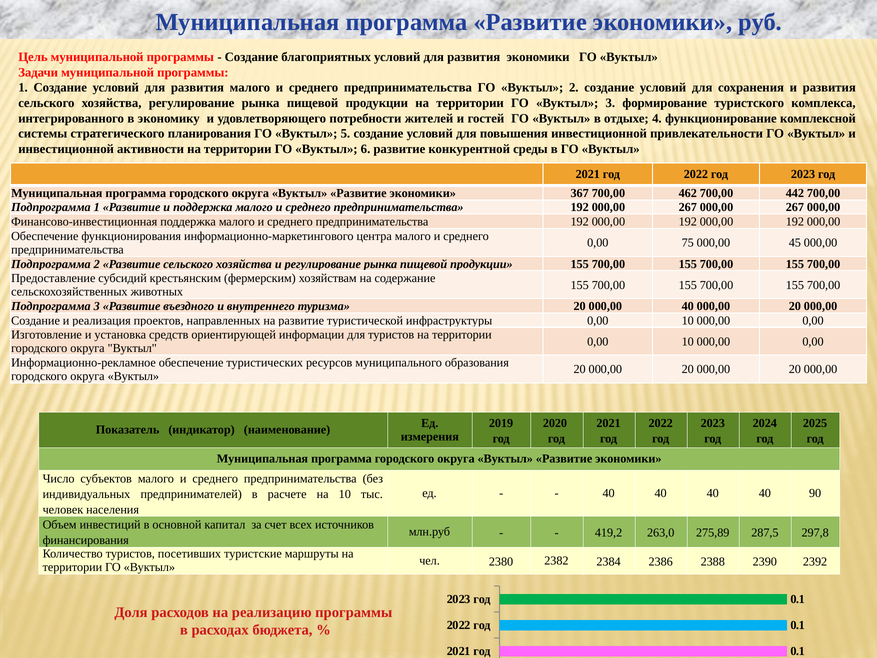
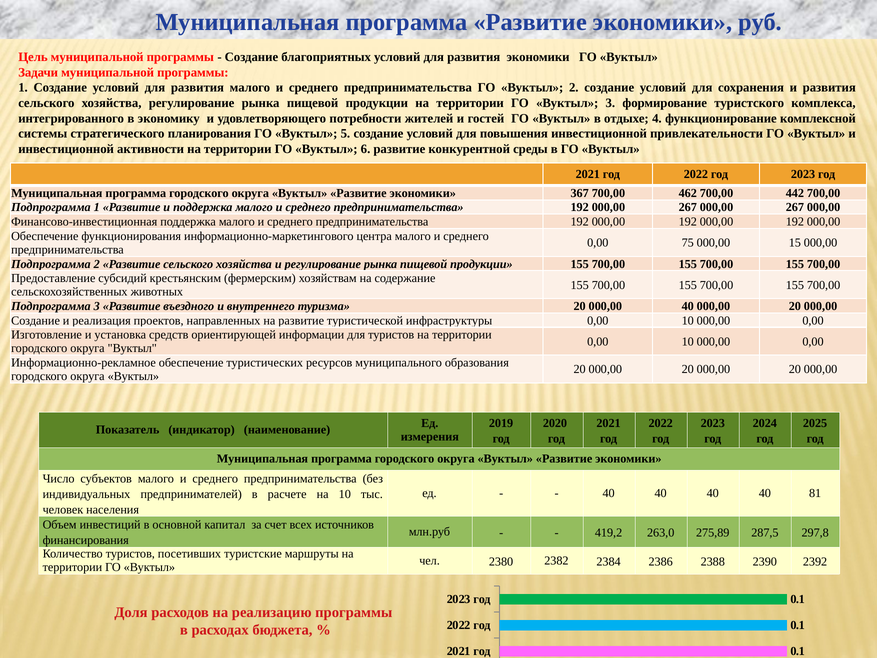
45: 45 -> 15
90: 90 -> 81
